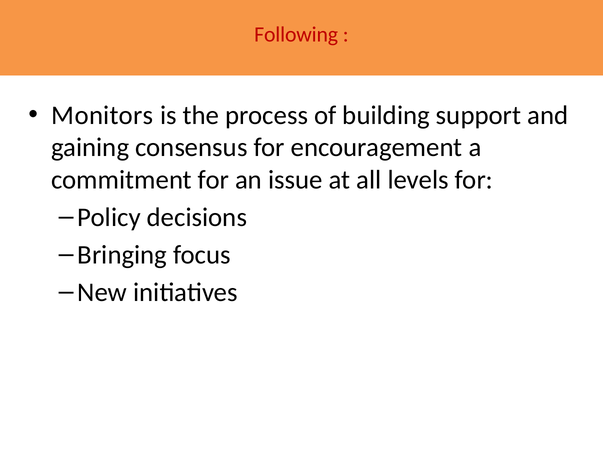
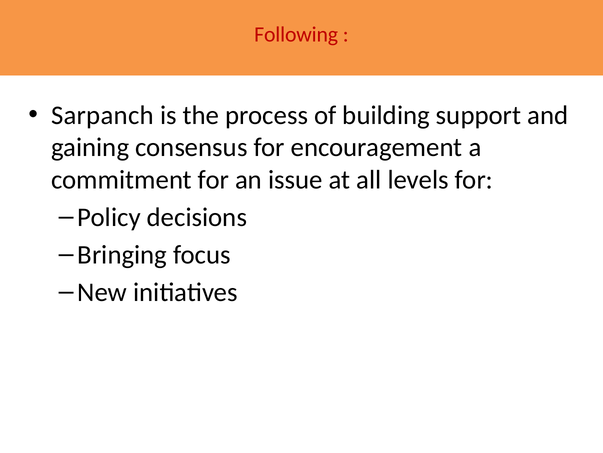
Monitors: Monitors -> Sarpanch
